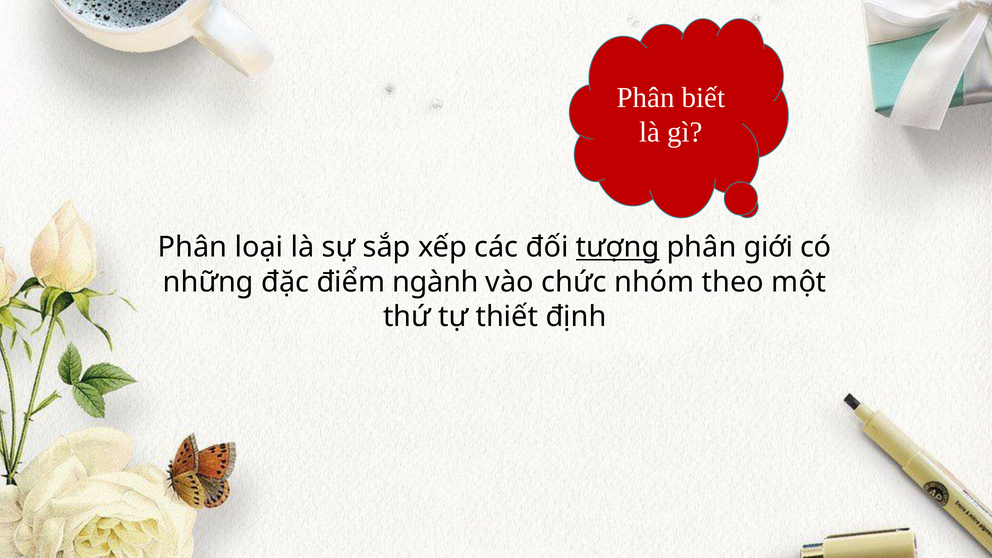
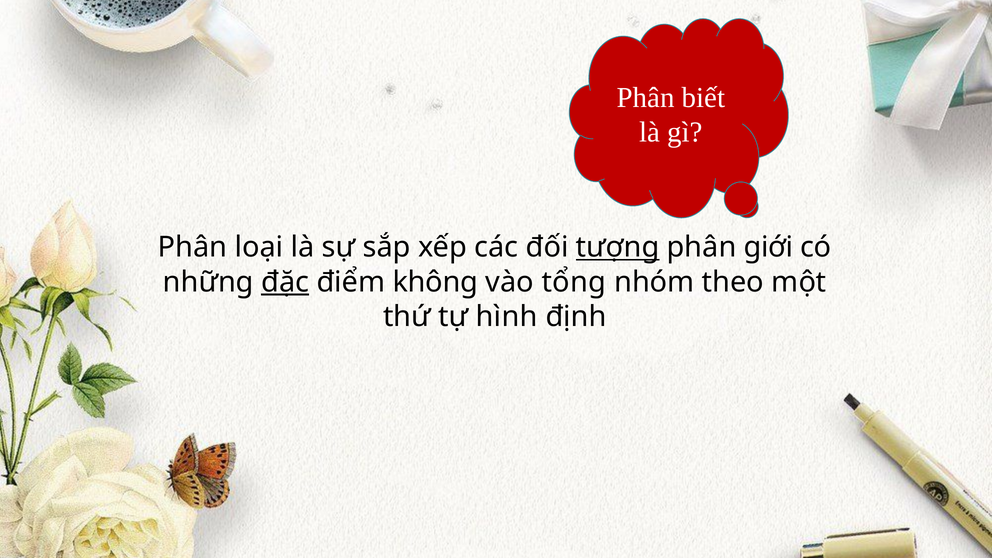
đặc underline: none -> present
ngành: ngành -> không
chức: chức -> tổng
thiết: thiết -> hình
